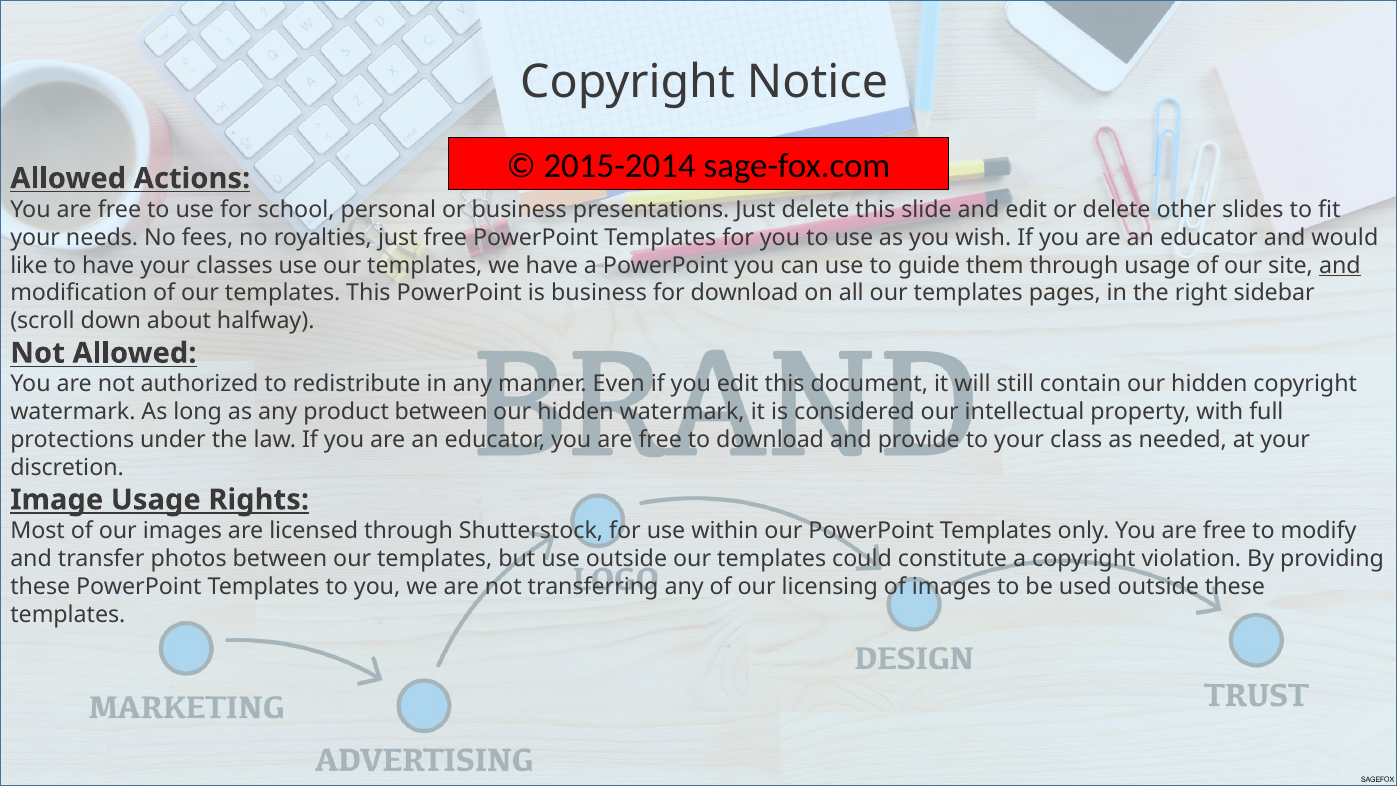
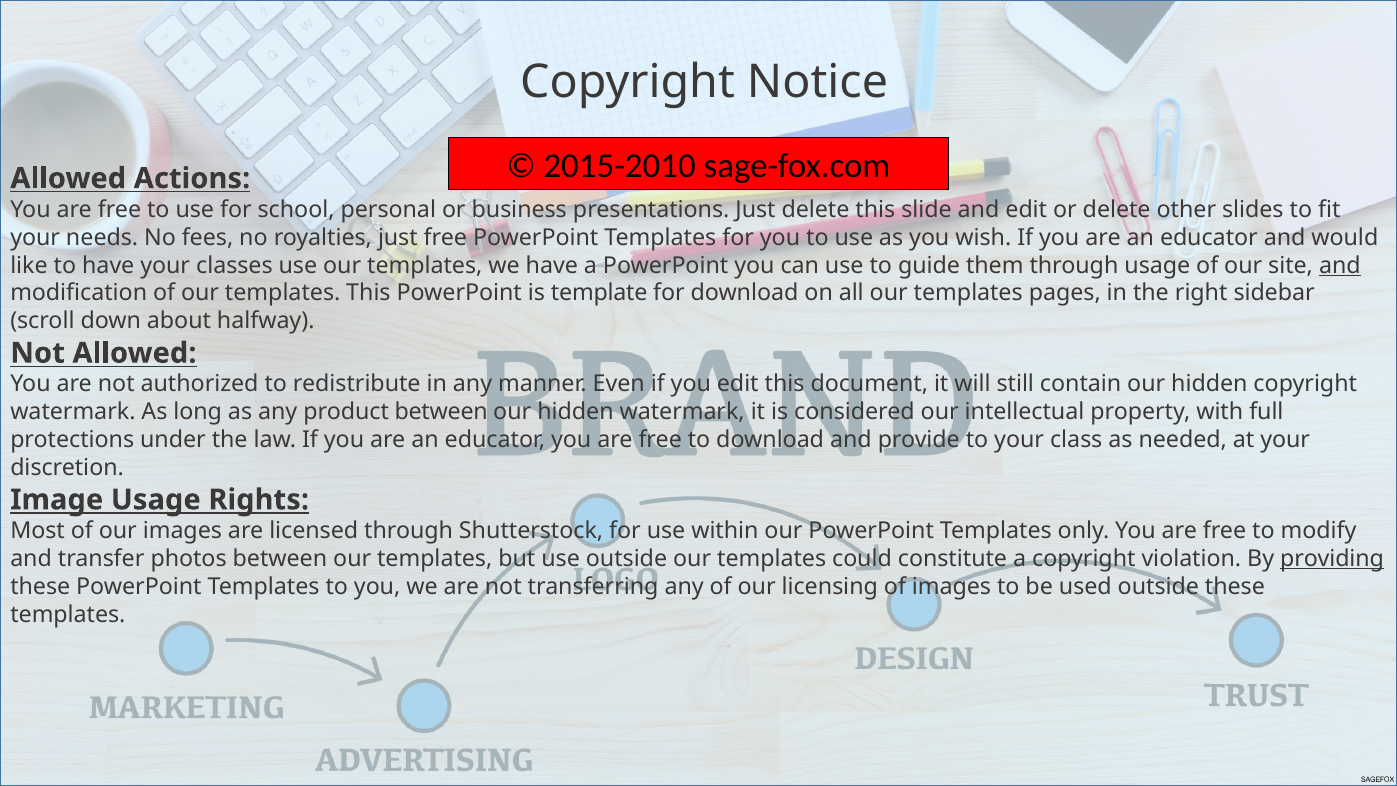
2015-2014: 2015-2014 -> 2015-2010
is business: business -> template
providing underline: none -> present
